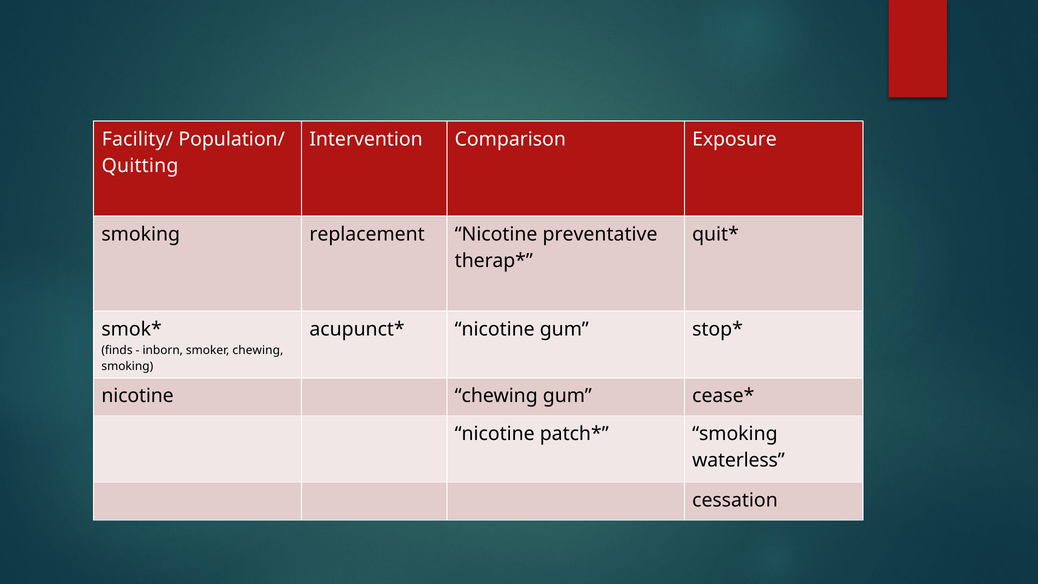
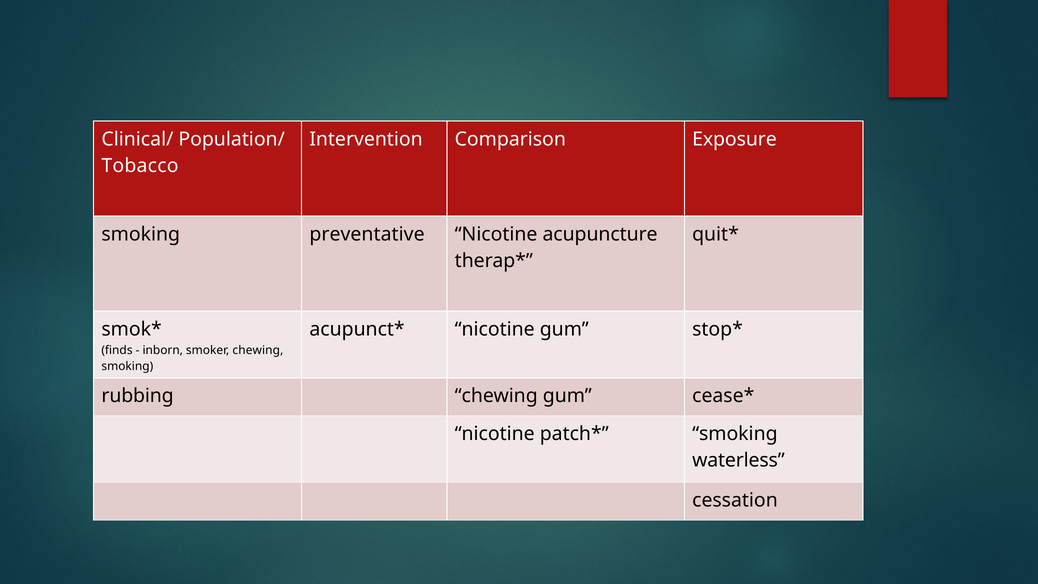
Facility/: Facility/ -> Clinical/
Quitting: Quitting -> Tobacco
replacement: replacement -> preventative
preventative: preventative -> acupuncture
nicotine at (138, 396): nicotine -> rubbing
